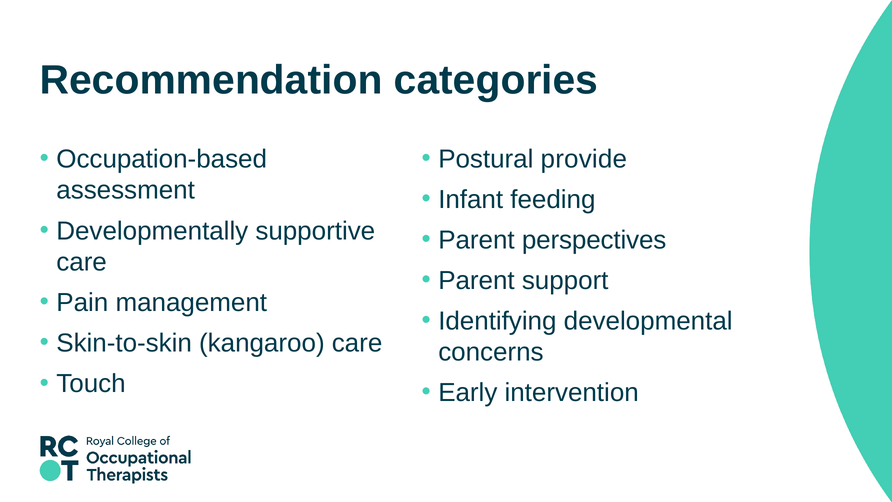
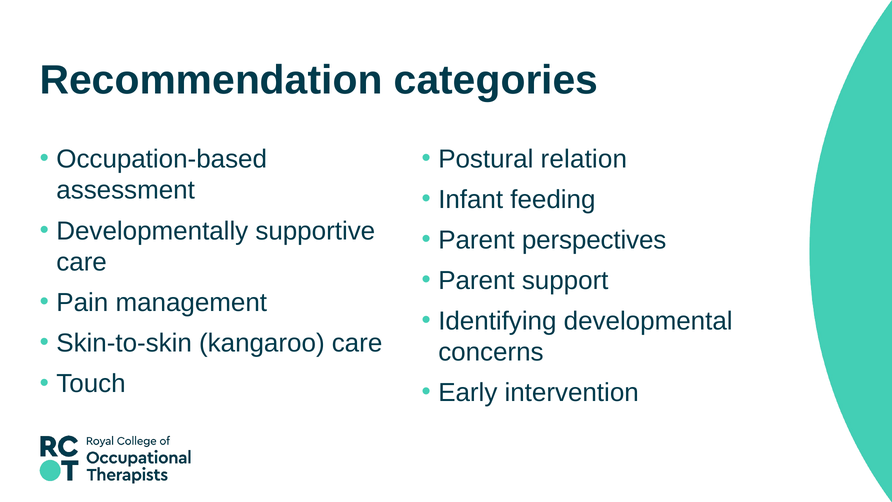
provide: provide -> relation
